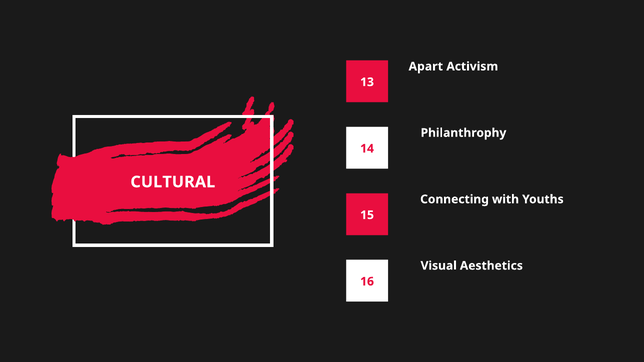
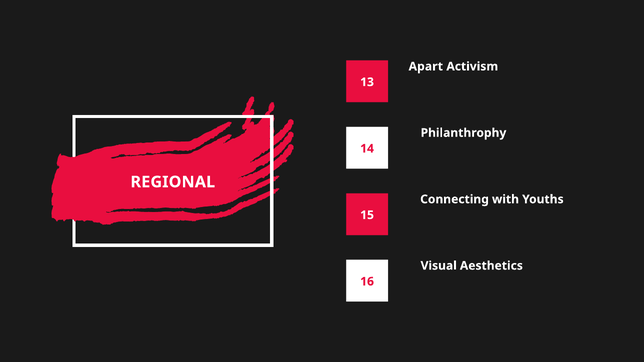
CULTURAL: CULTURAL -> REGIONAL
